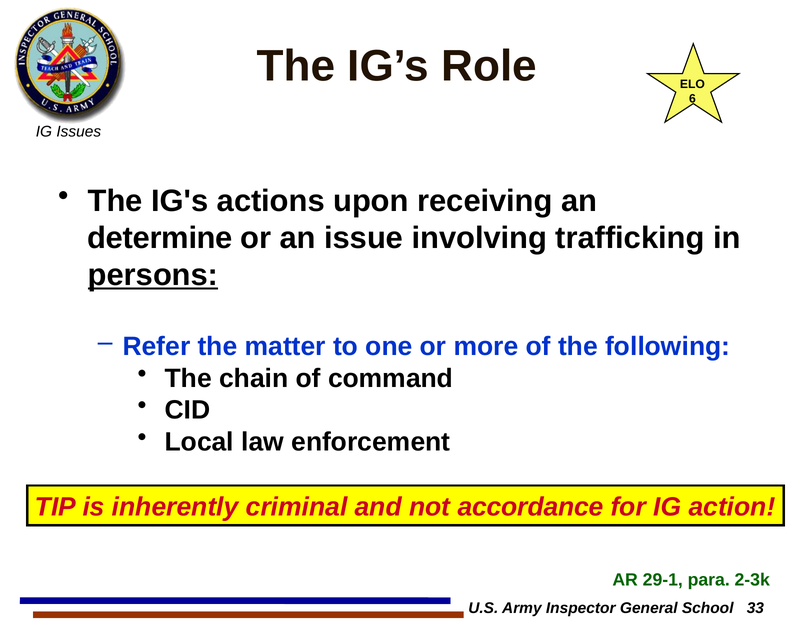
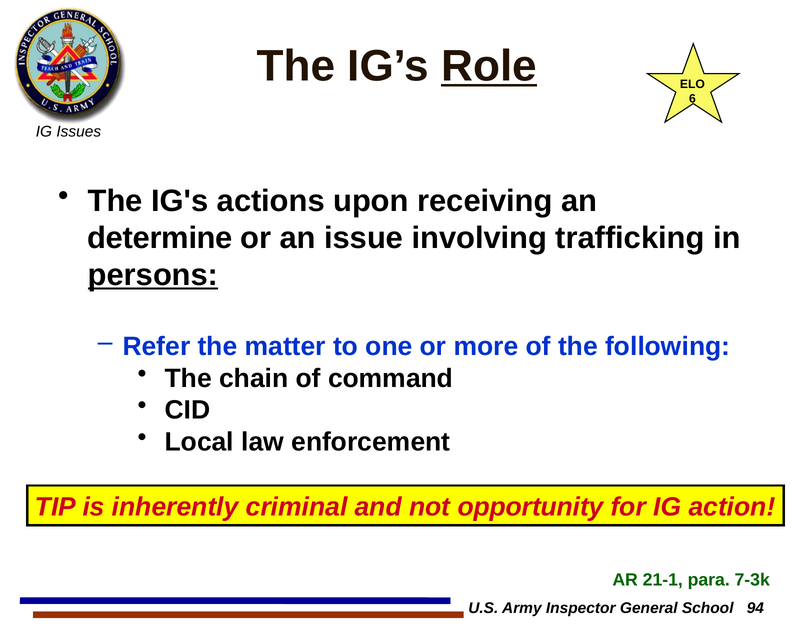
Role underline: none -> present
accordance: accordance -> opportunity
29-1: 29-1 -> 21-1
2-3k: 2-3k -> 7-3k
33: 33 -> 94
